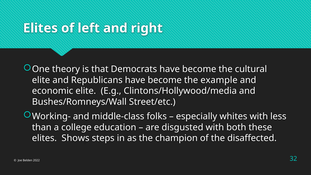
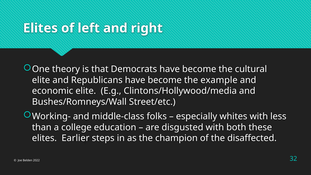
Shows: Shows -> Earlier
